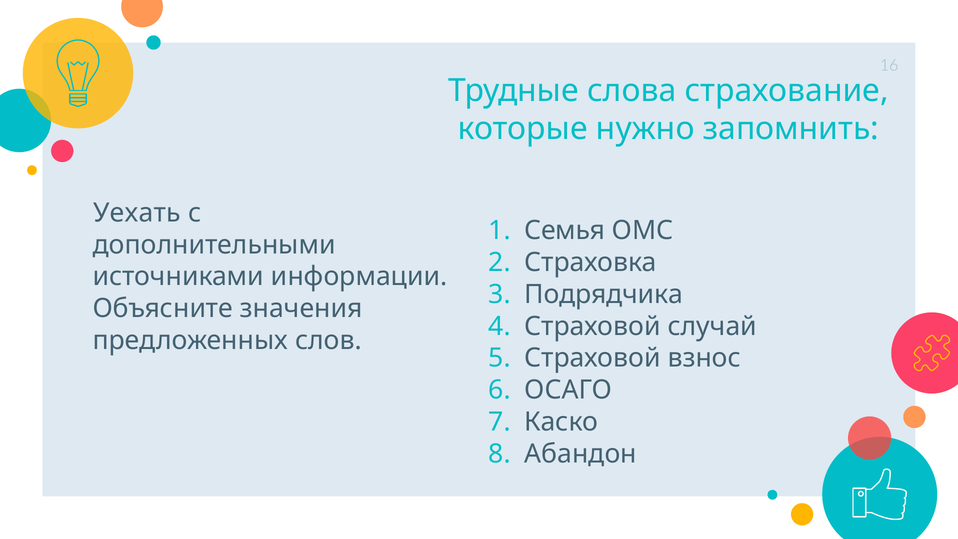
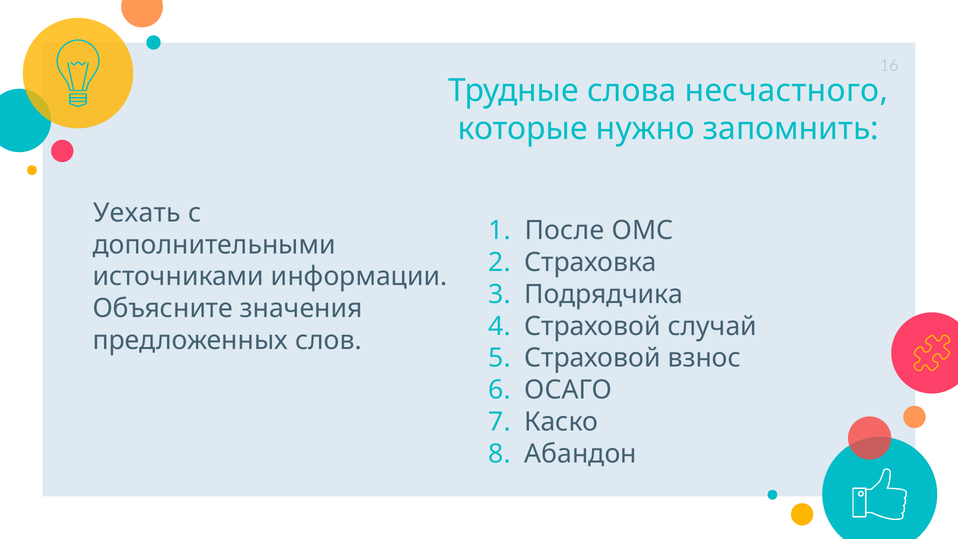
страхование: страхование -> несчастного
Семья: Семья -> После
